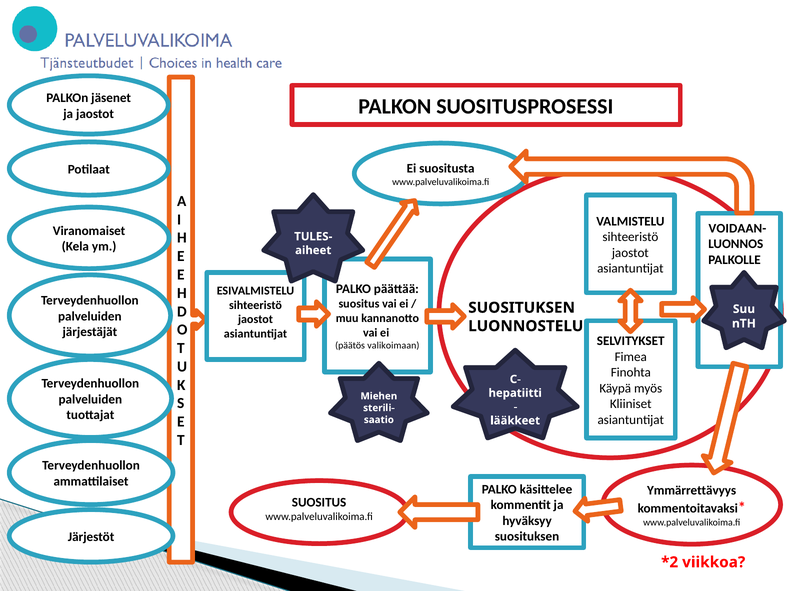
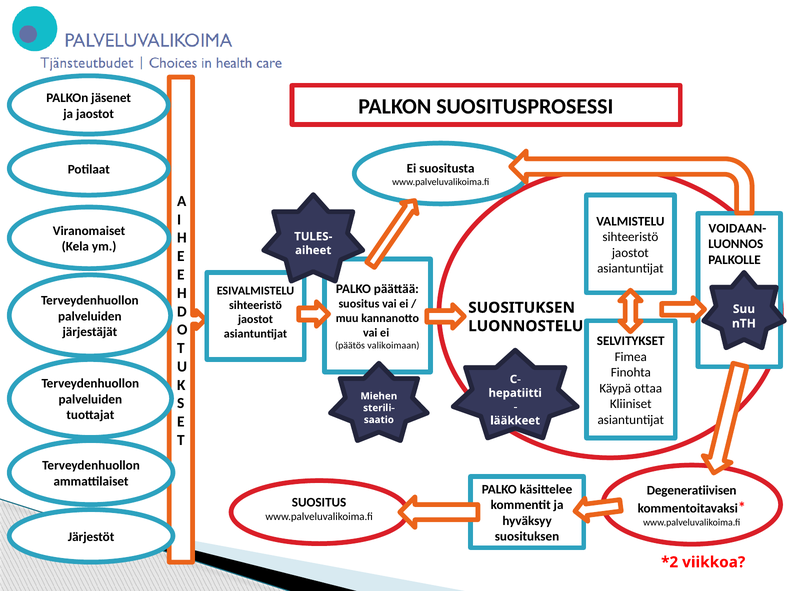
myös: myös -> ottaa
Ymmärrettävyys: Ymmärrettävyys -> Degeneratiivisen
